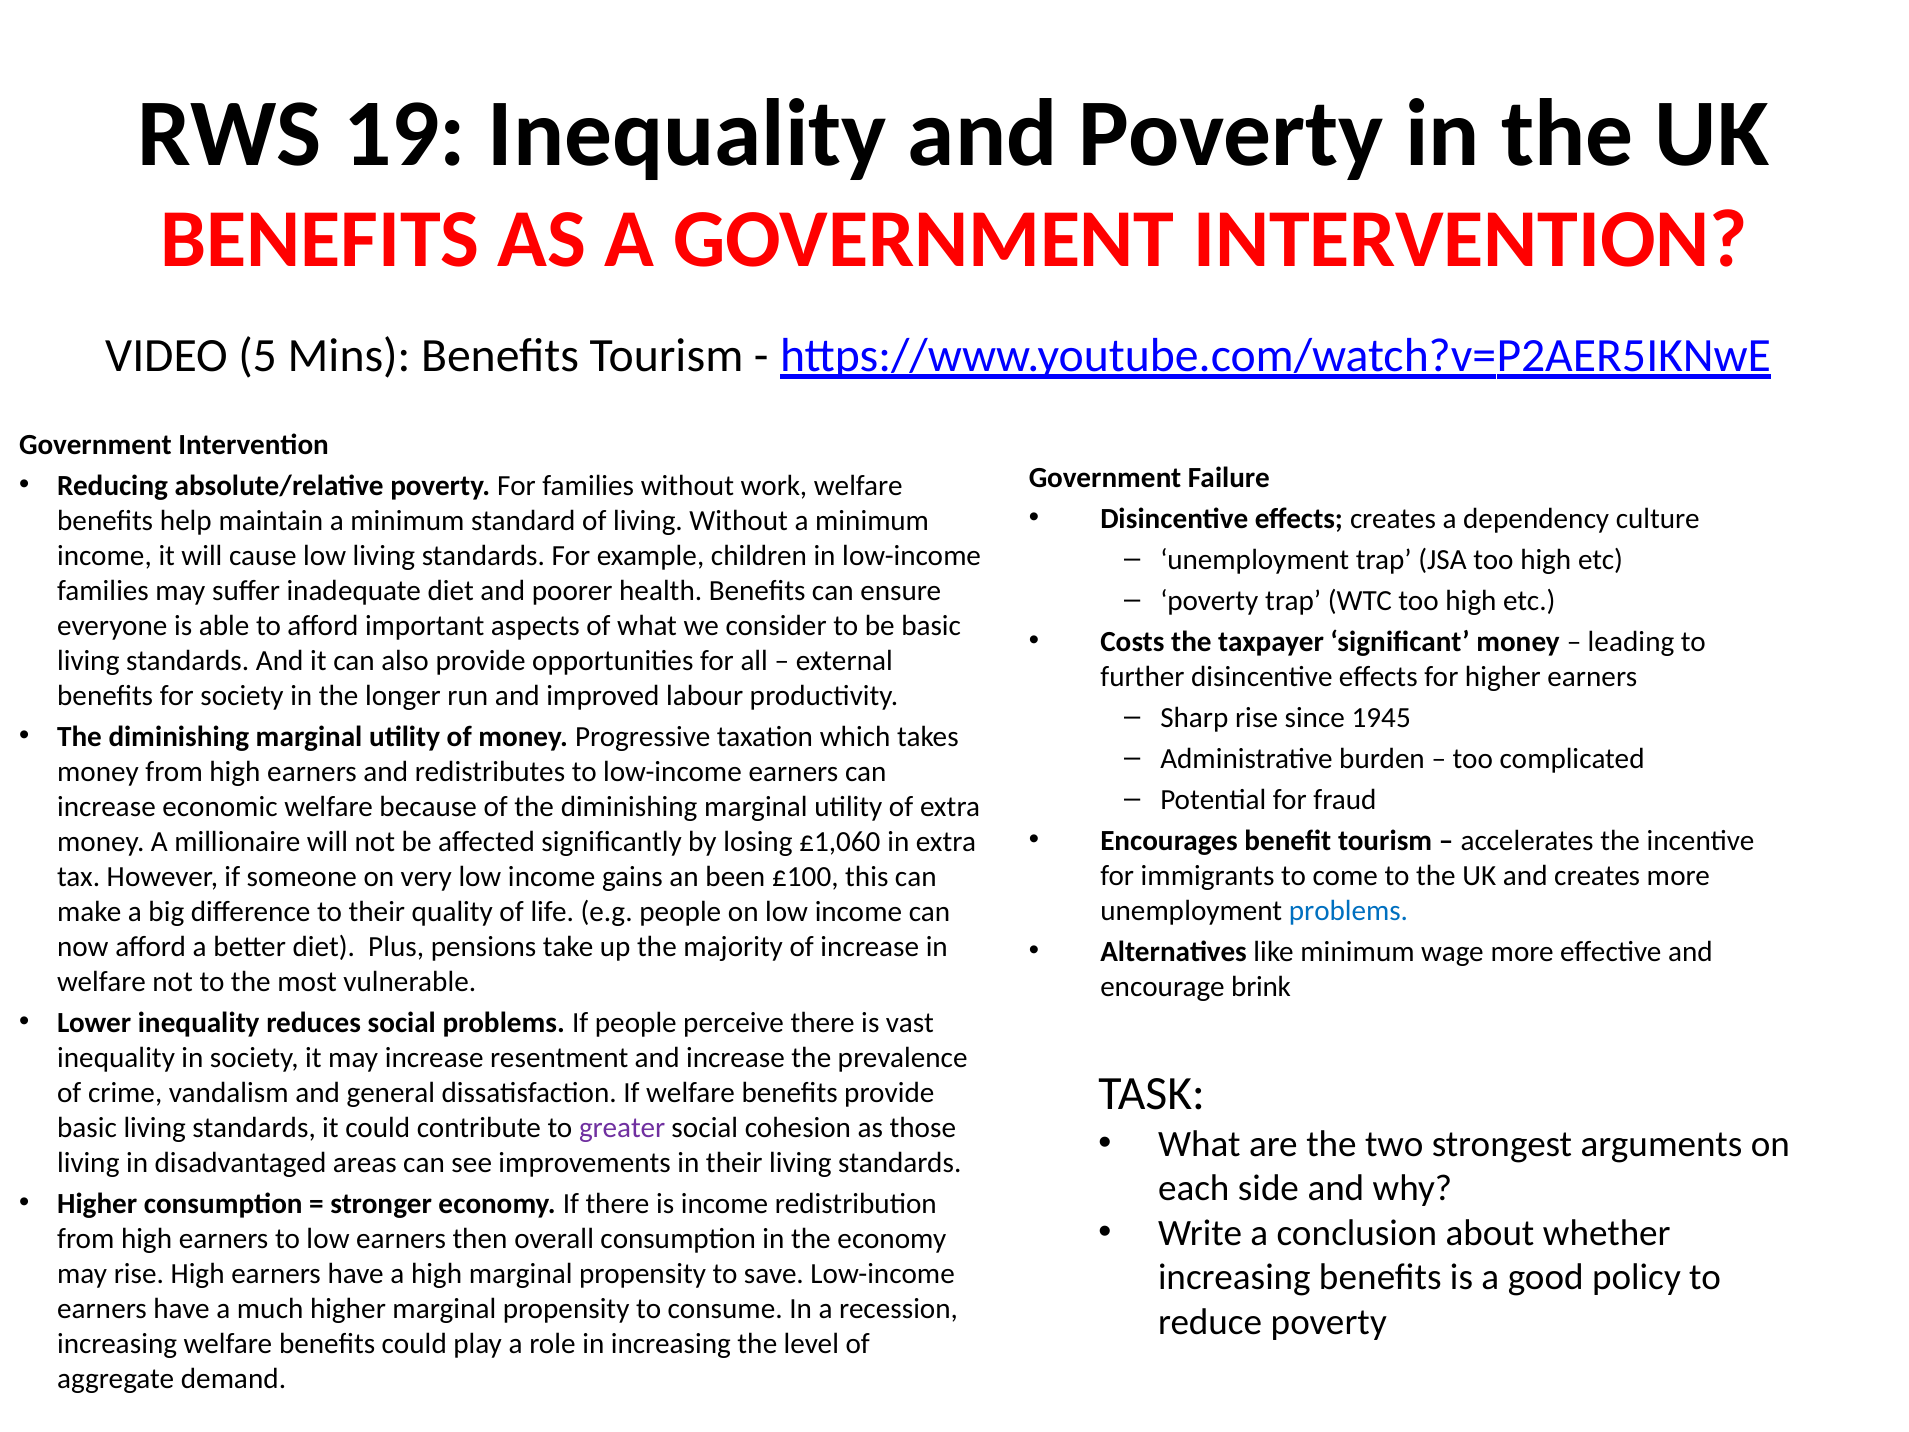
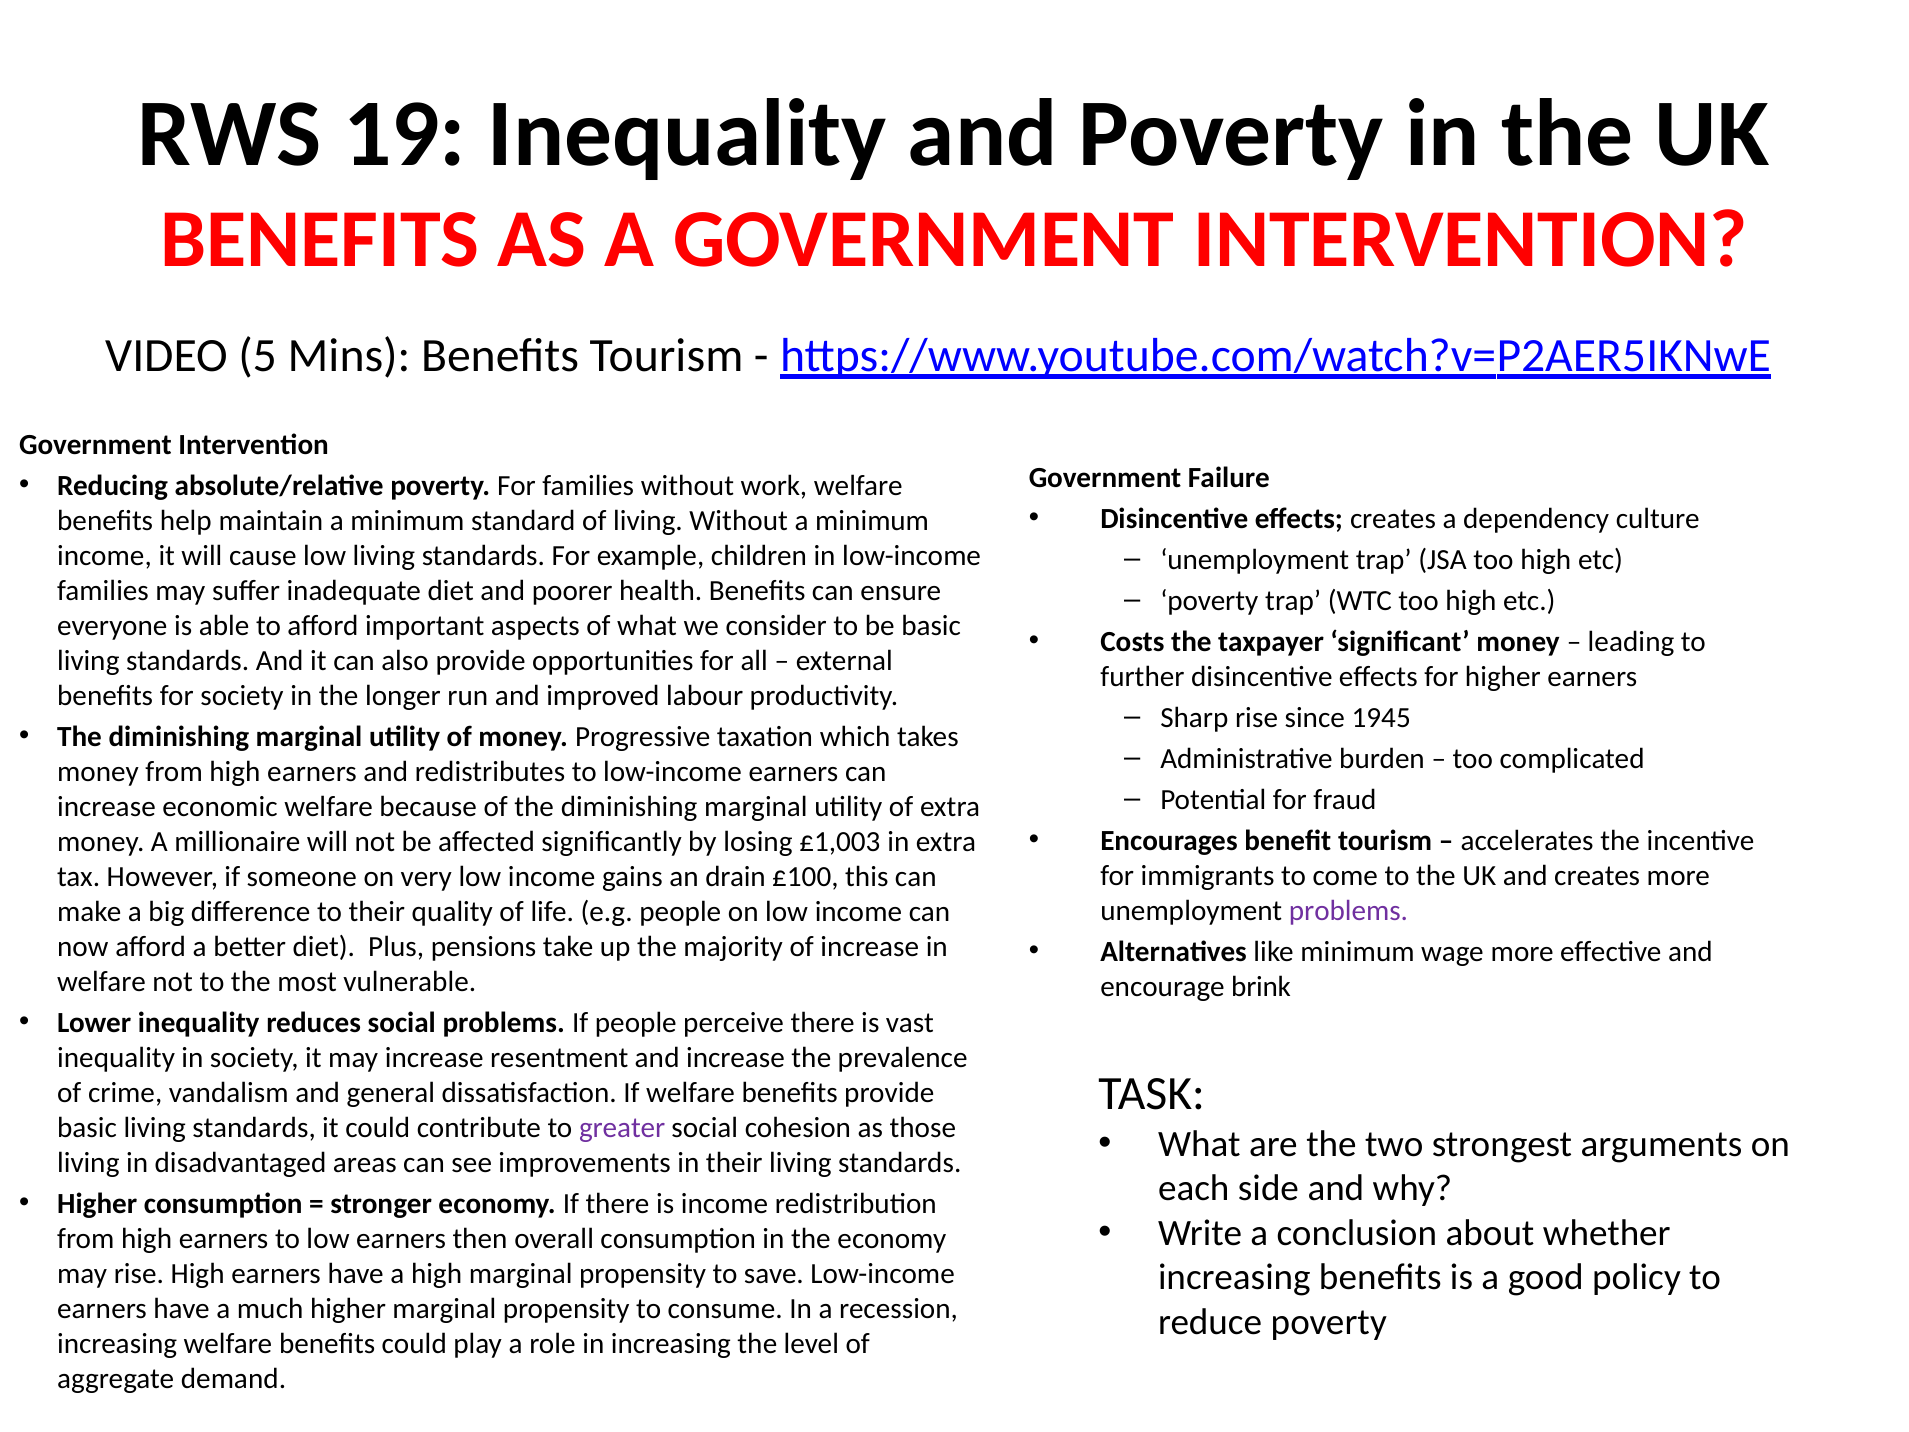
£1,060: £1,060 -> £1,003
been: been -> drain
problems at (1348, 911) colour: blue -> purple
